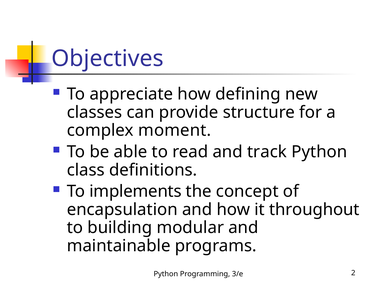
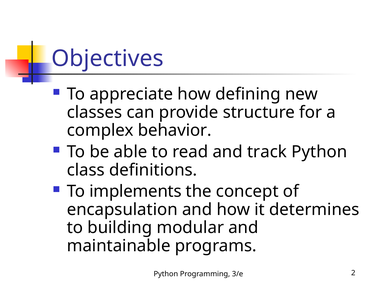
moment: moment -> behavior
throughout: throughout -> determines
